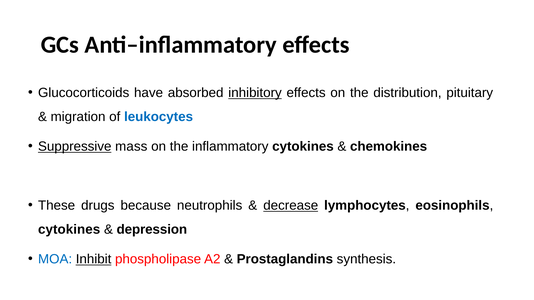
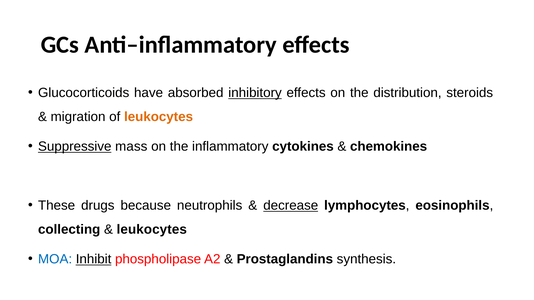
pituitary: pituitary -> steroids
leukocytes at (159, 117) colour: blue -> orange
cytokines at (69, 230): cytokines -> collecting
depression at (152, 230): depression -> leukocytes
